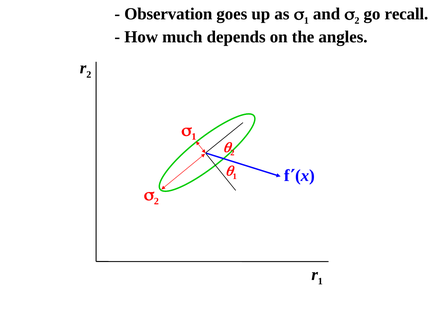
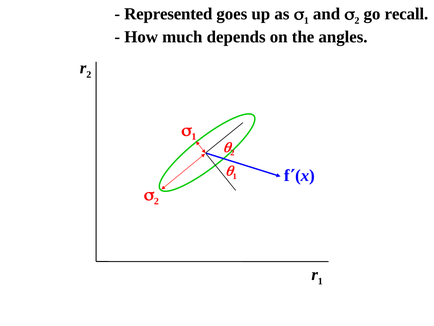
Observation: Observation -> Represented
